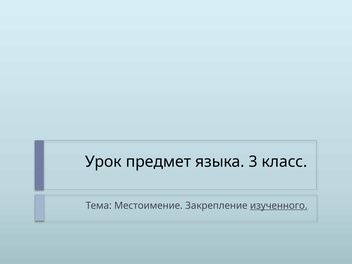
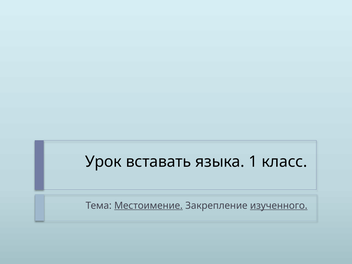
предмет: предмет -> вставать
3: 3 -> 1
Местоимение underline: none -> present
